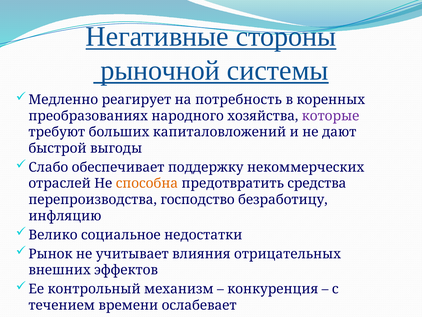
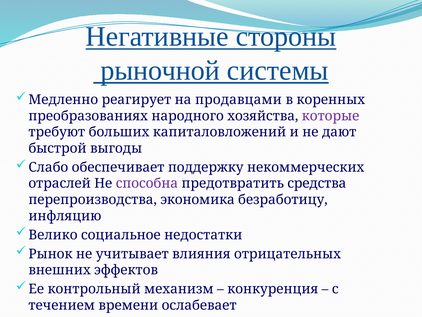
потребность: потребность -> продавцами
способна colour: orange -> purple
господство: господство -> экономика
